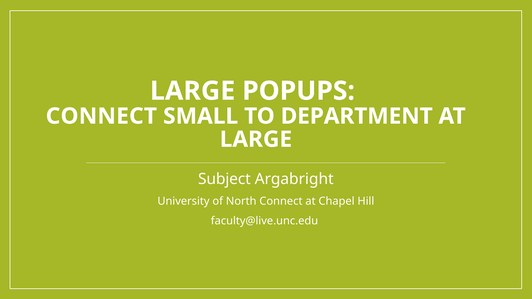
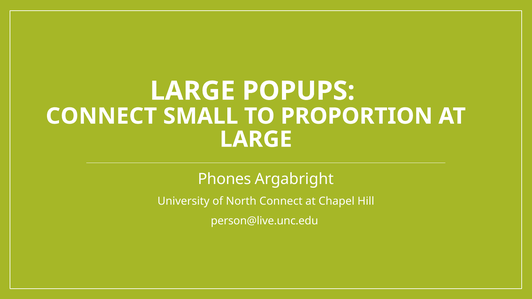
DEPARTMENT: DEPARTMENT -> PROPORTION
Subject: Subject -> Phones
faculty@live.unc.edu: faculty@live.unc.edu -> person@live.unc.edu
